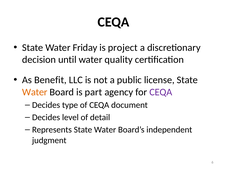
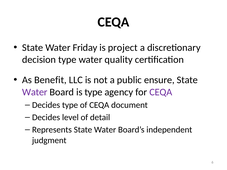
decision until: until -> type
license: license -> ensure
Water at (35, 92) colour: orange -> purple
is part: part -> type
